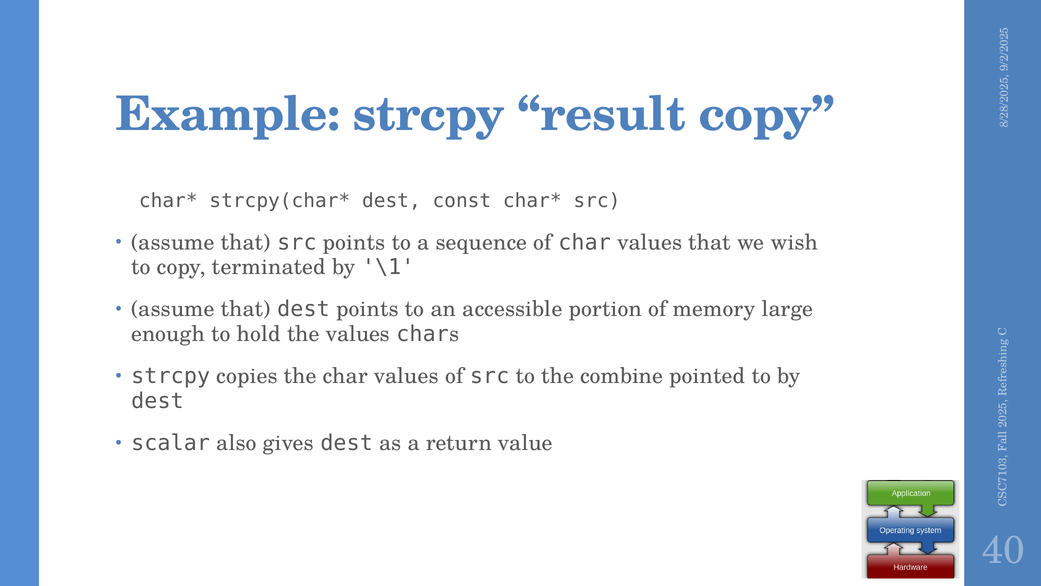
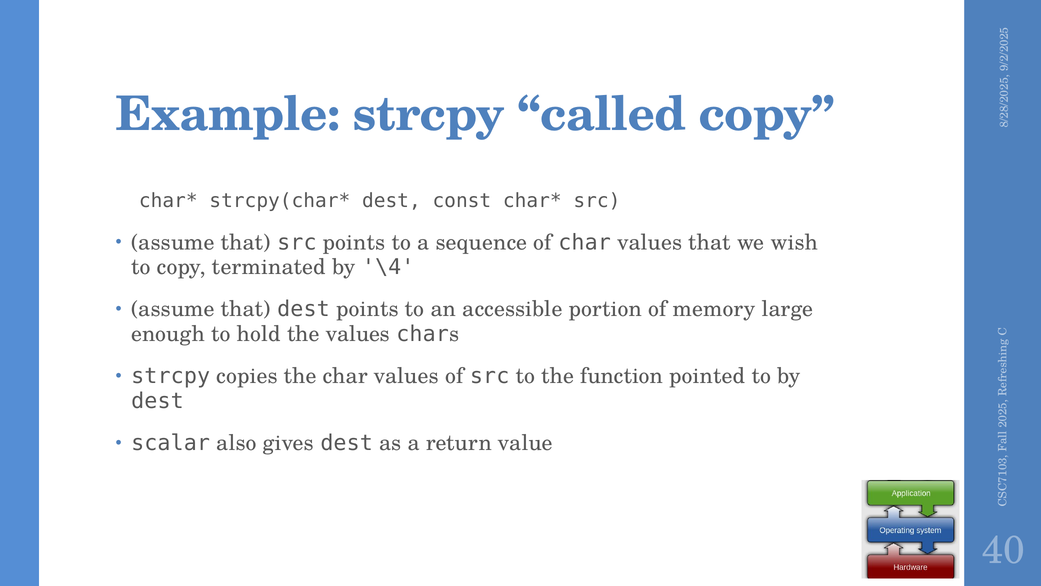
result: result -> called
\1: \1 -> \4
combine: combine -> function
